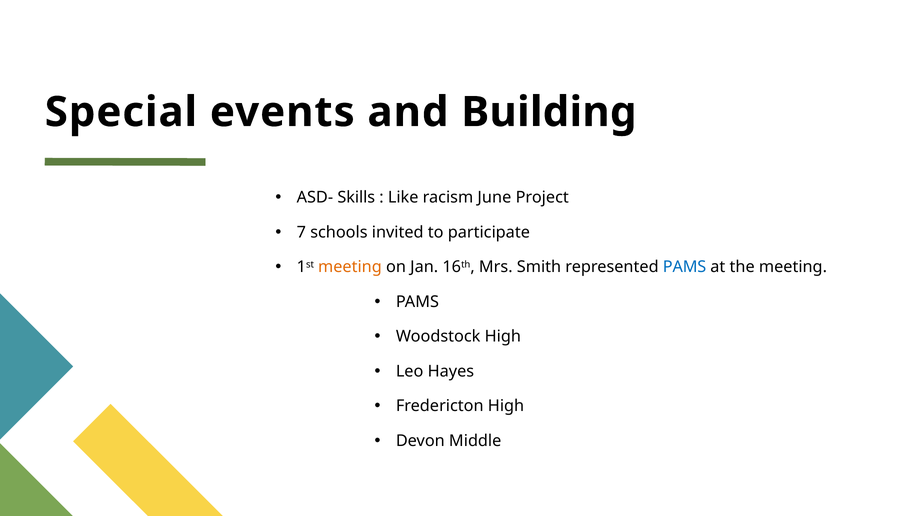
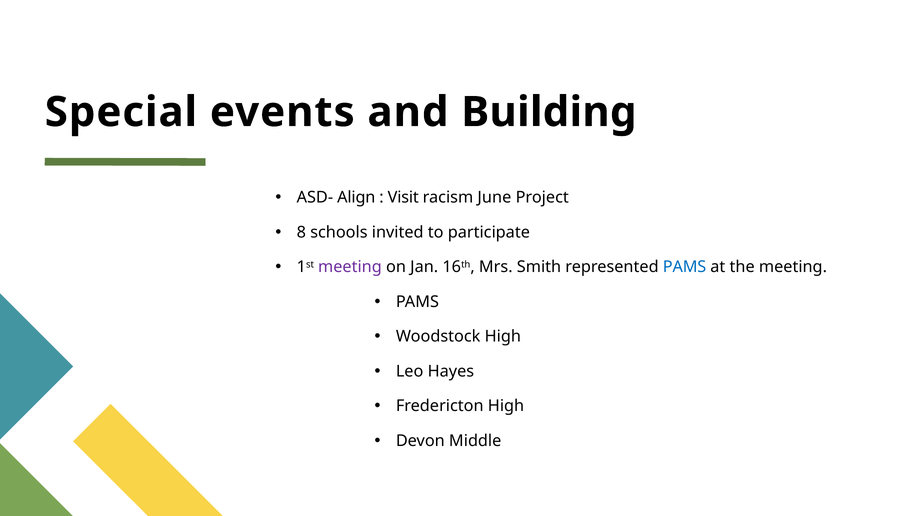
Skills: Skills -> Align
Like: Like -> Visit
7: 7 -> 8
meeting at (350, 267) colour: orange -> purple
